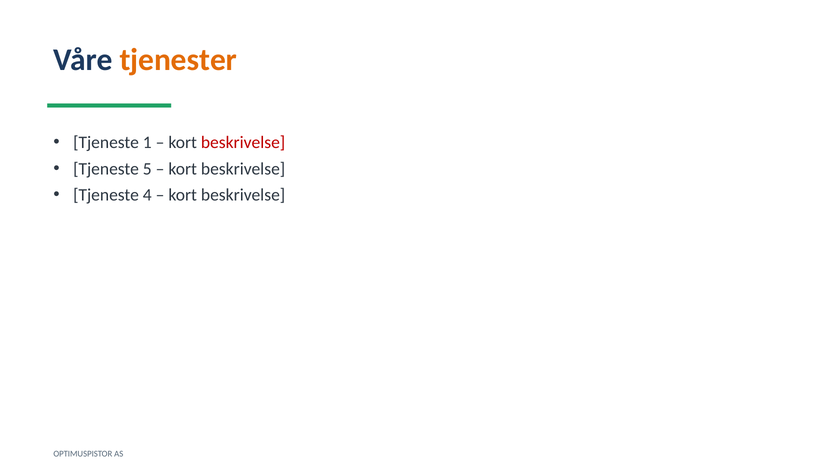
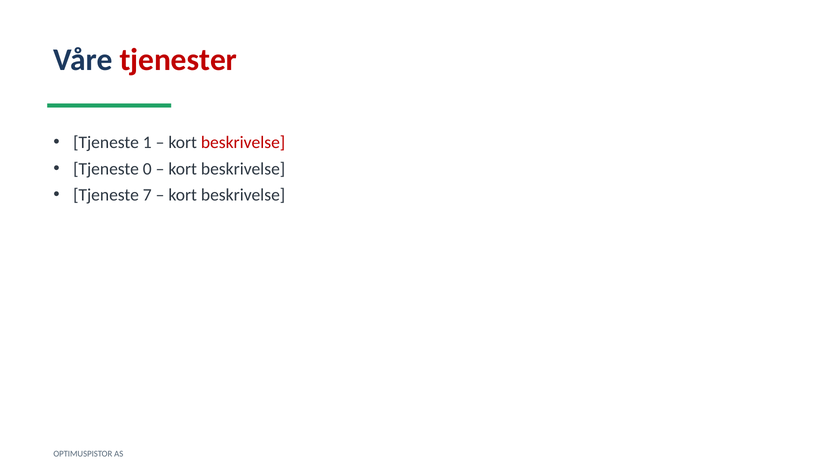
tjenester colour: orange -> red
5: 5 -> 0
4: 4 -> 7
